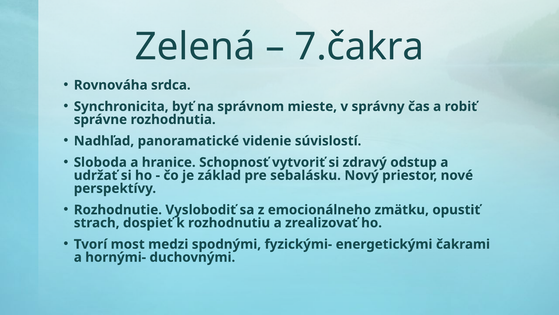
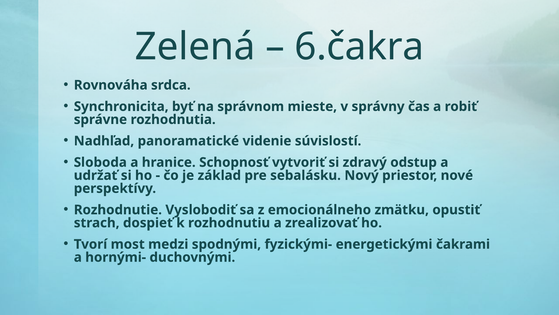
7.čakra: 7.čakra -> 6.čakra
